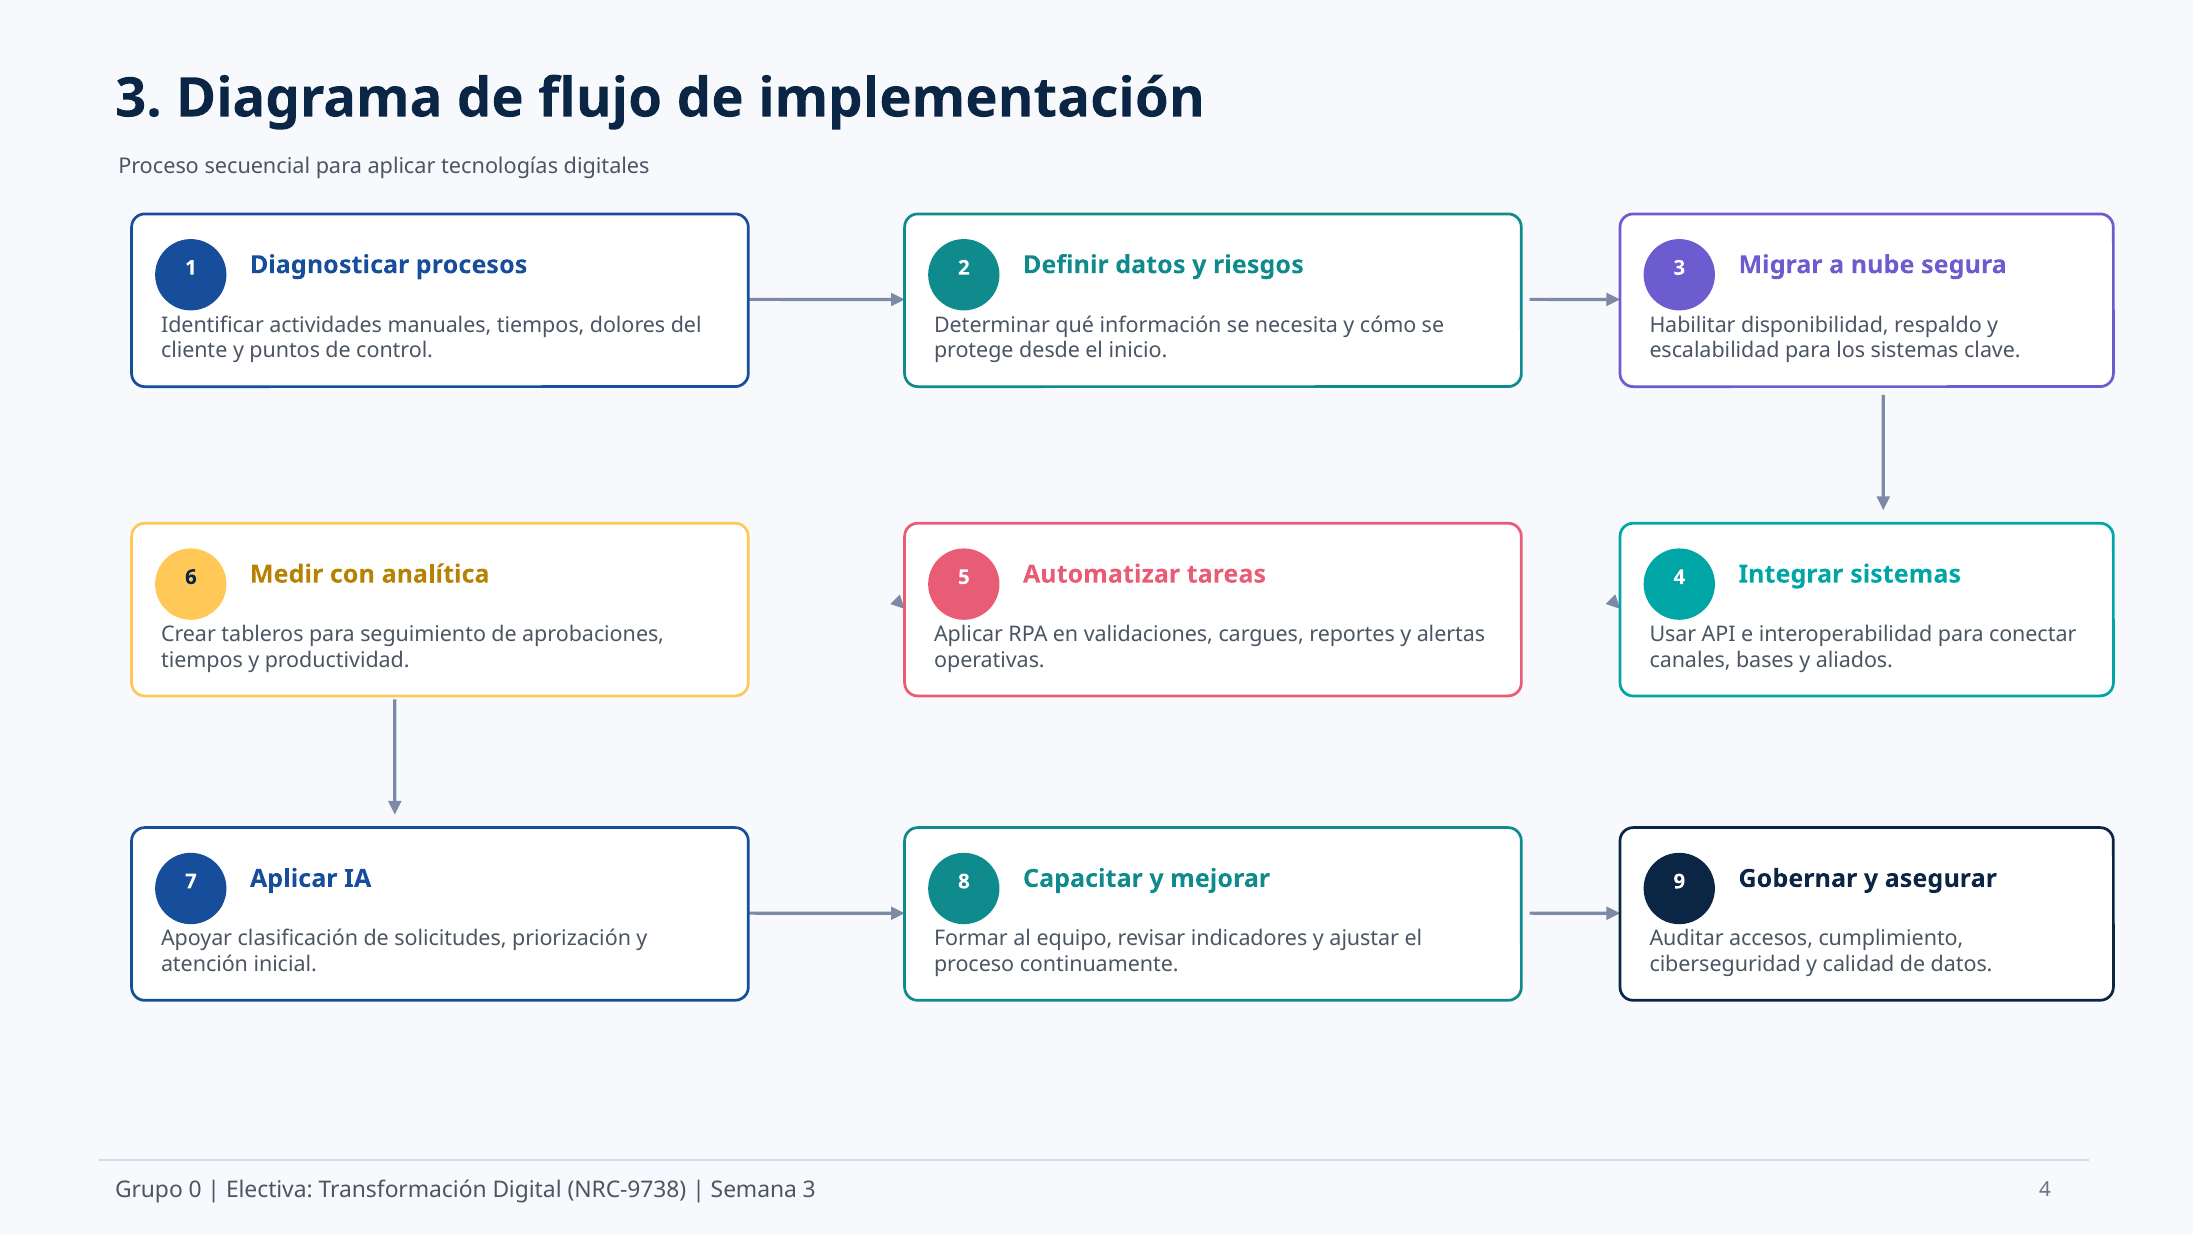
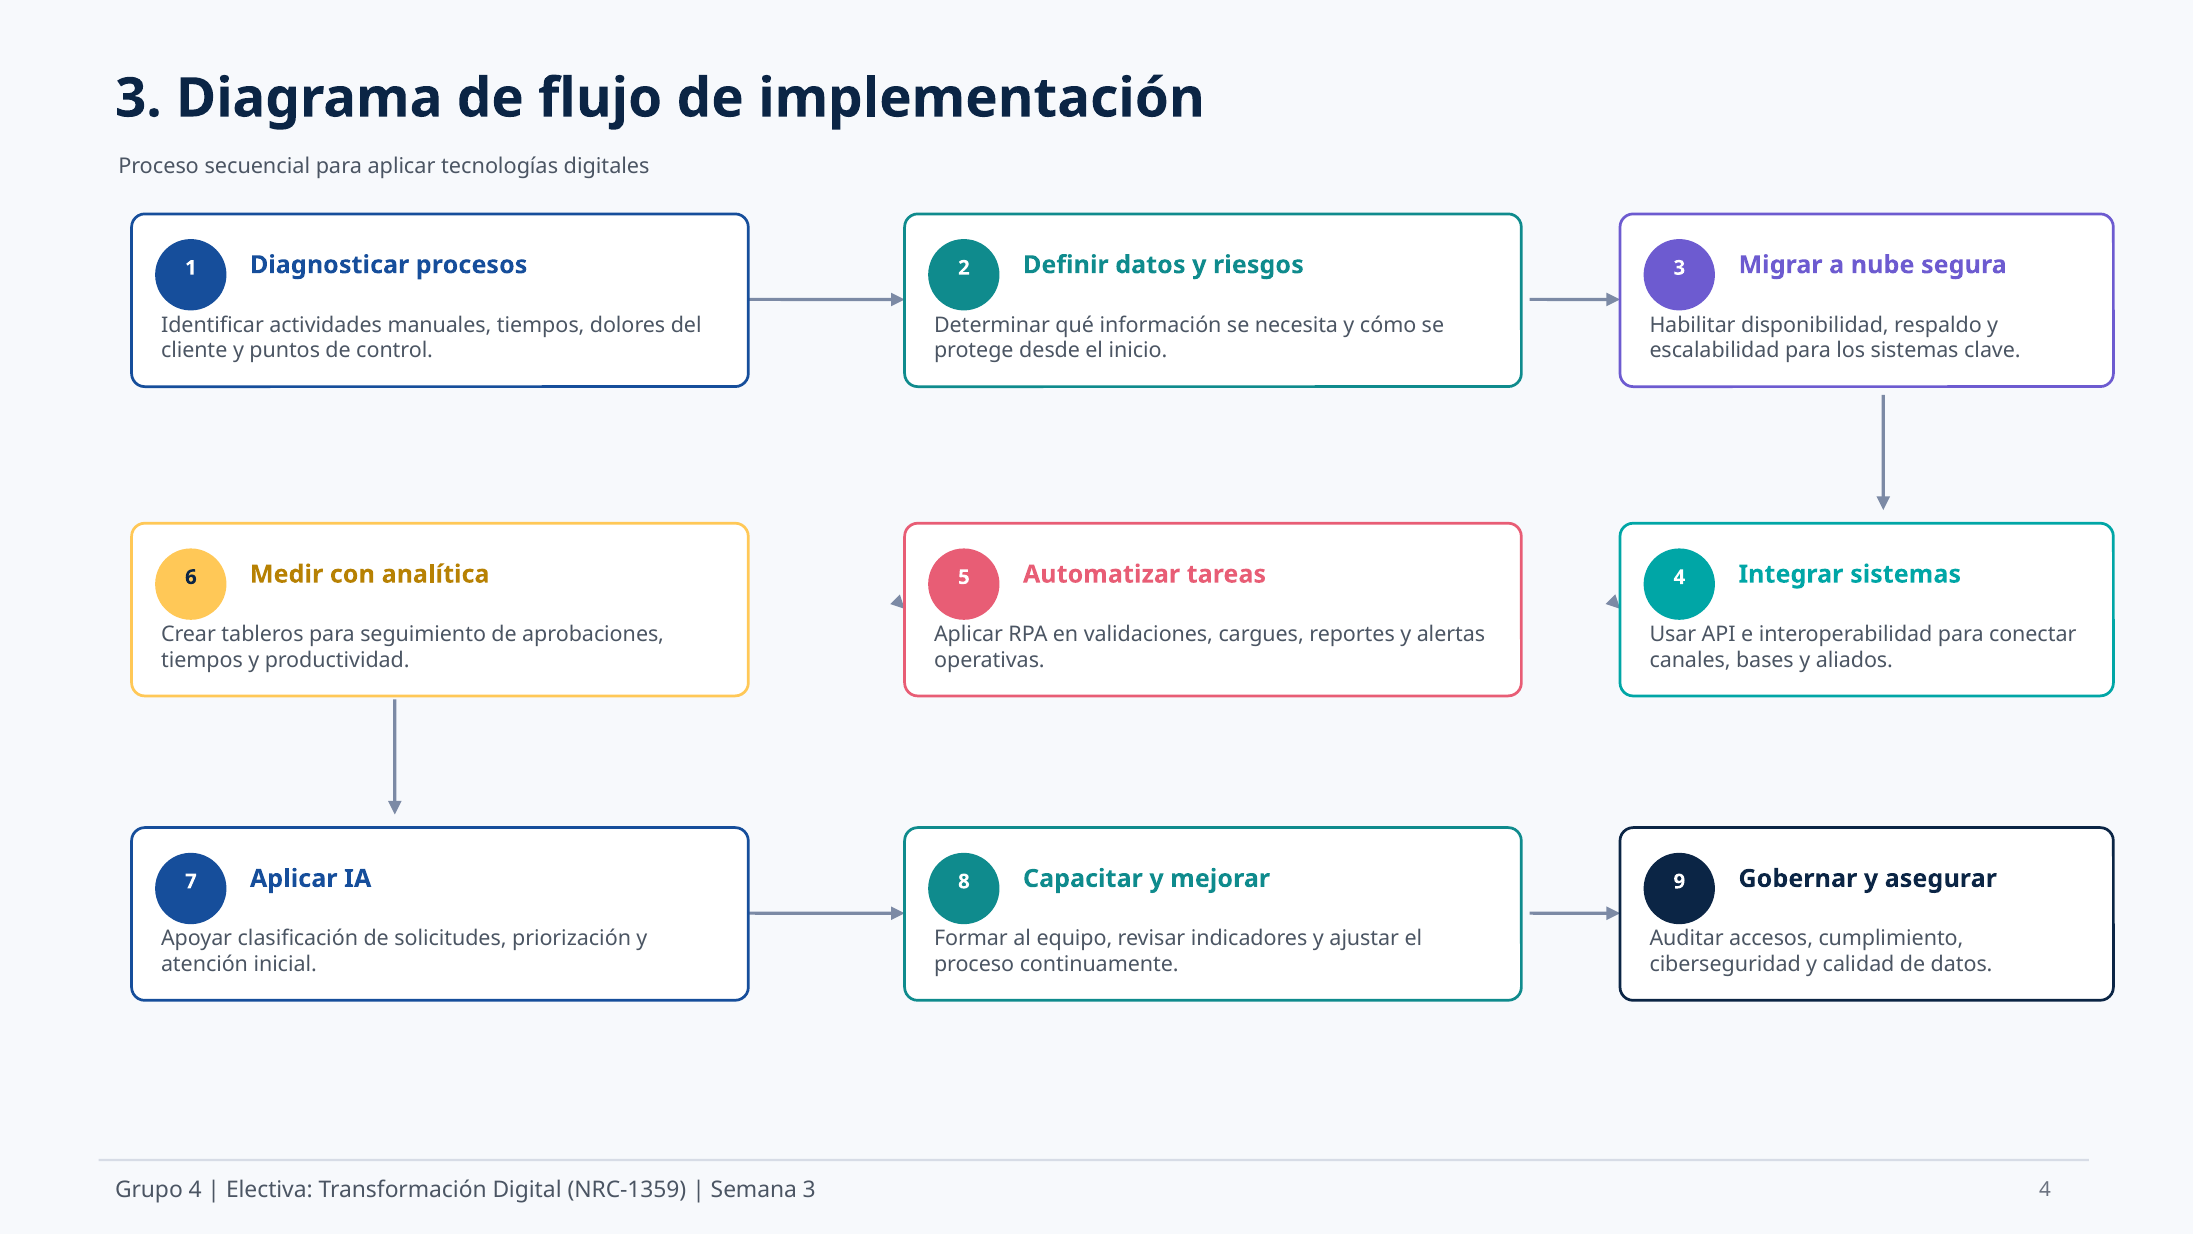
Grupo 0: 0 -> 4
NRC-9738: NRC-9738 -> NRC-1359
